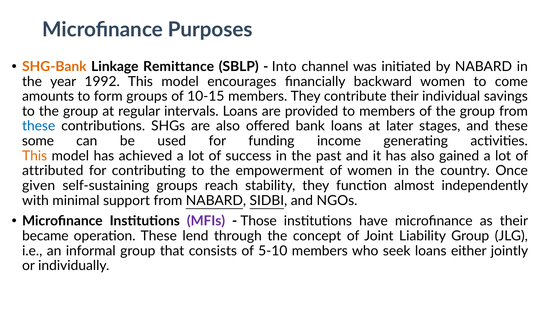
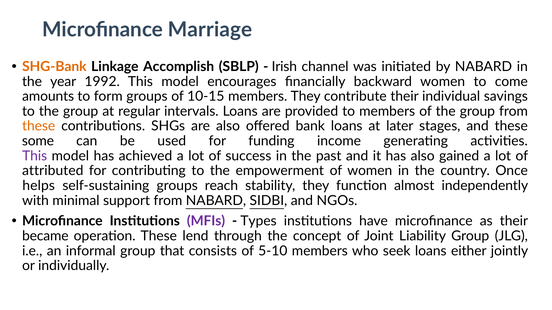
Purposes: Purposes -> Marriage
Remittance: Remittance -> Accomplish
Into: Into -> Irish
these at (39, 126) colour: blue -> orange
This at (35, 156) colour: orange -> purple
given: given -> helps
Those: Those -> Types
